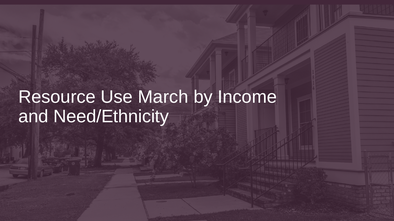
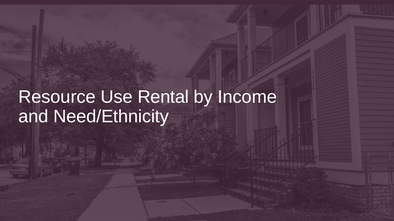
March: March -> Rental
